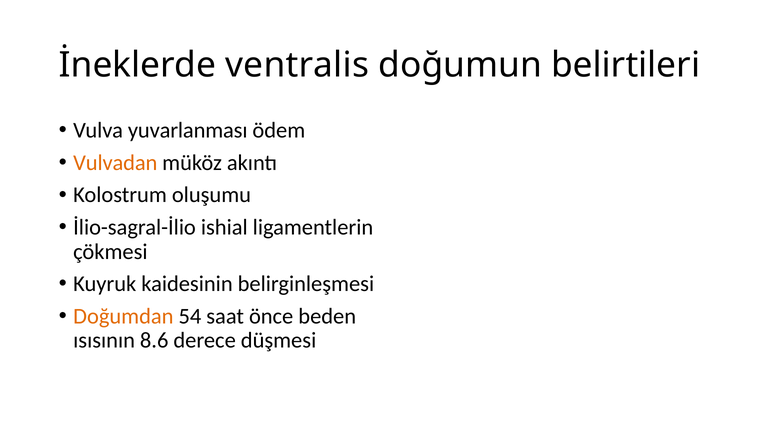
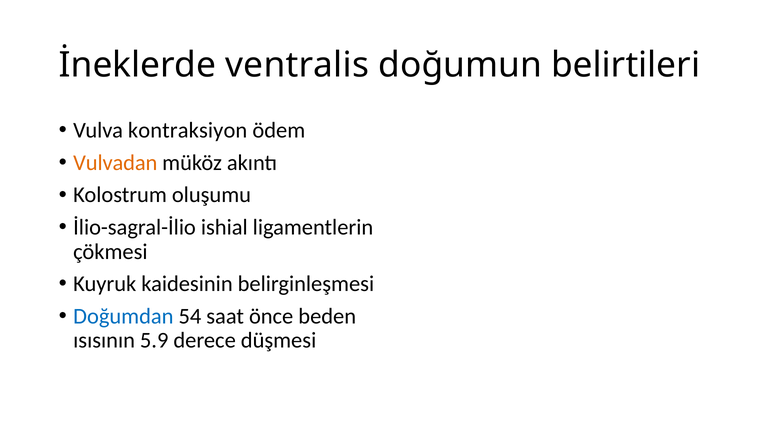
yuvarlanması: yuvarlanması -> kontraksiyon
Doğumdan colour: orange -> blue
8.6: 8.6 -> 5.9
